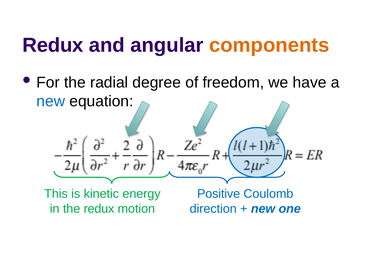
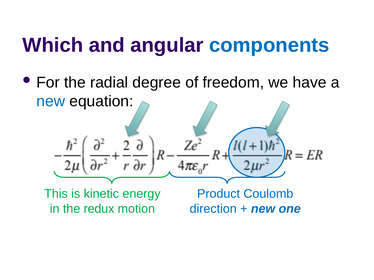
Redux at (53, 45): Redux -> Which
components colour: orange -> blue
Positive: Positive -> Product
